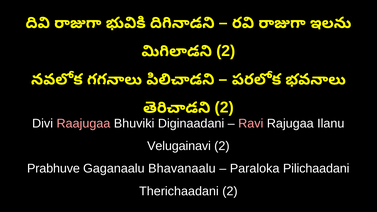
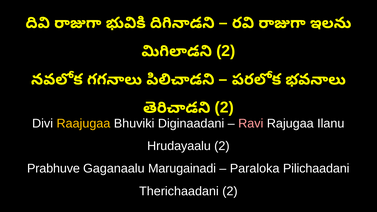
Raajugaa colour: pink -> yellow
Velugainavi: Velugainavi -> Hrudayaalu
Bhavanaalu: Bhavanaalu -> Marugainadi
